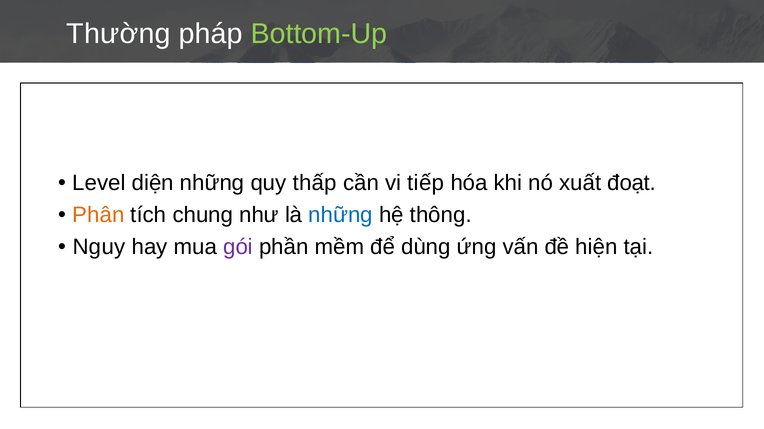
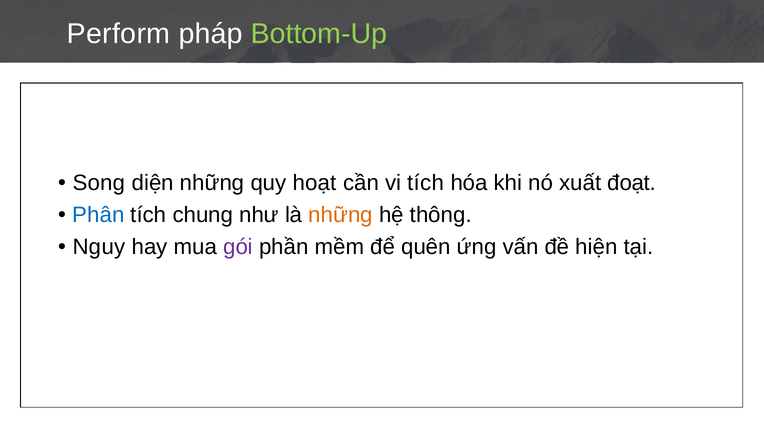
Thường: Thường -> Perform
Level: Level -> Song
thấp: thấp -> hoạt
vi tiếp: tiếp -> tích
Phân colour: orange -> blue
những at (341, 215) colour: blue -> orange
dùng: dùng -> quên
